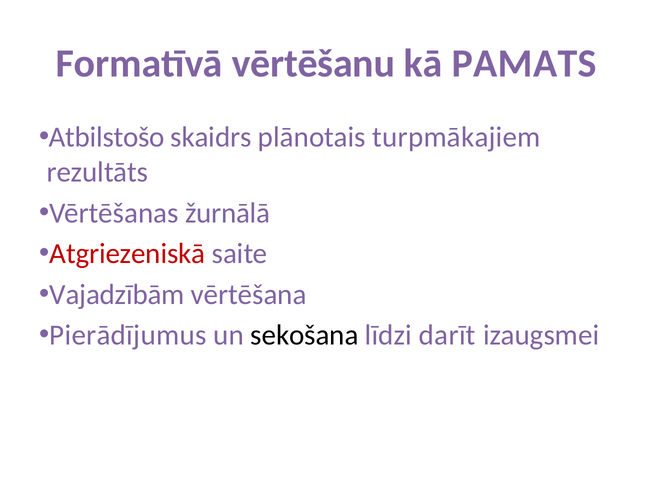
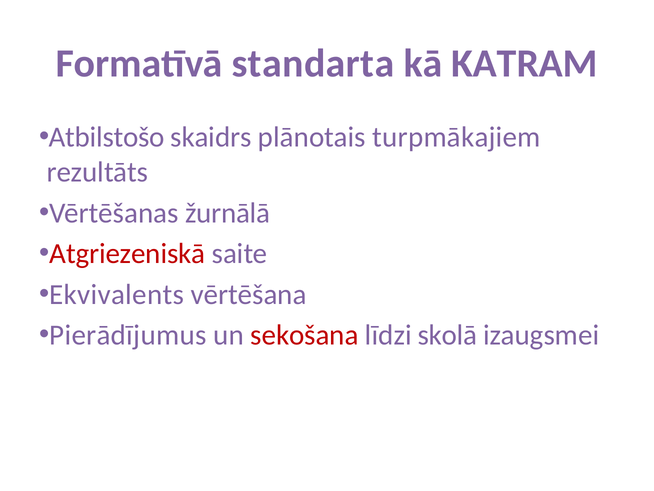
vērtēšanu: vērtēšanu -> standarta
PAMATS: PAMATS -> KATRAM
Vajadzībām: Vajadzībām -> Ekvivalents
sekošana colour: black -> red
darīt: darīt -> skolā
